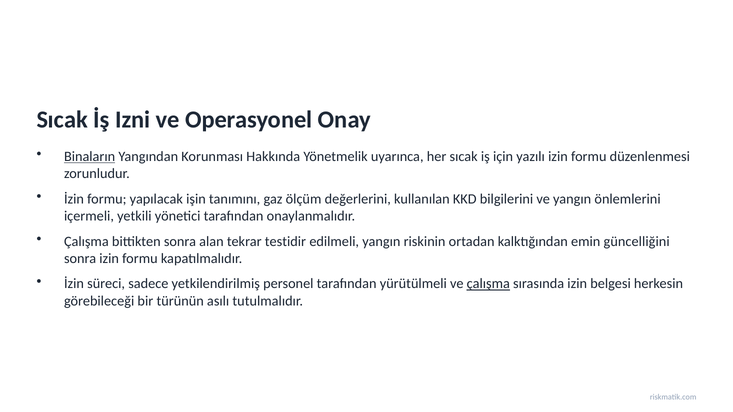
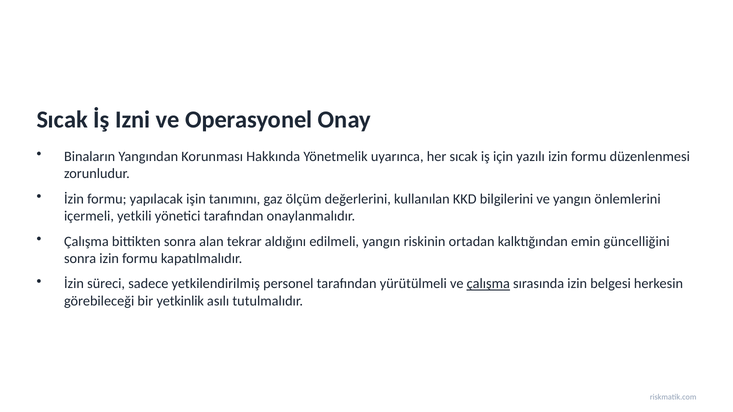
Binaların underline: present -> none
testidir: testidir -> aldığını
türünün: türünün -> yetkinlik
